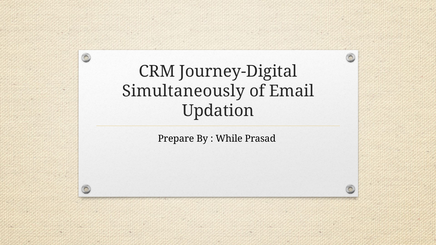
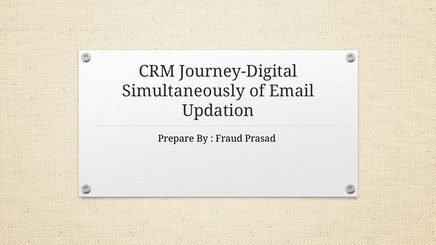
While: While -> Fraud
